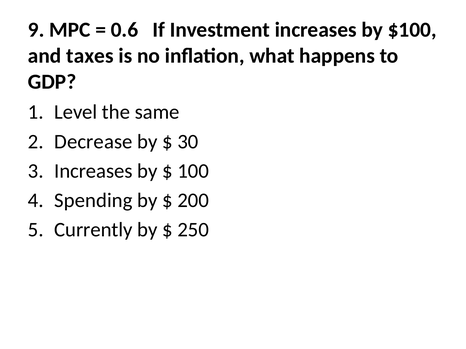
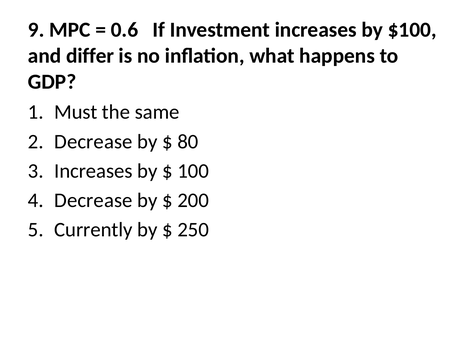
taxes: taxes -> differ
Level: Level -> Must
30: 30 -> 80
Spending at (93, 201): Spending -> Decrease
